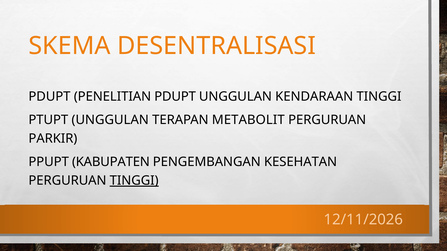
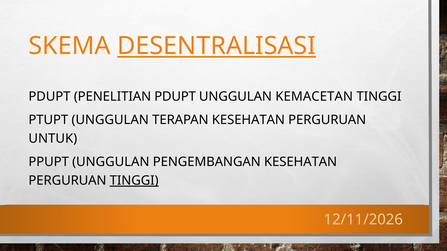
DESENTRALISASI underline: none -> present
KENDARAAN: KENDARAAN -> KEMACETAN
TERAPAN METABOLIT: METABOLIT -> KESEHATAN
PARKIR: PARKIR -> UNTUK
PPUPT KABUPATEN: KABUPATEN -> UNGGULAN
